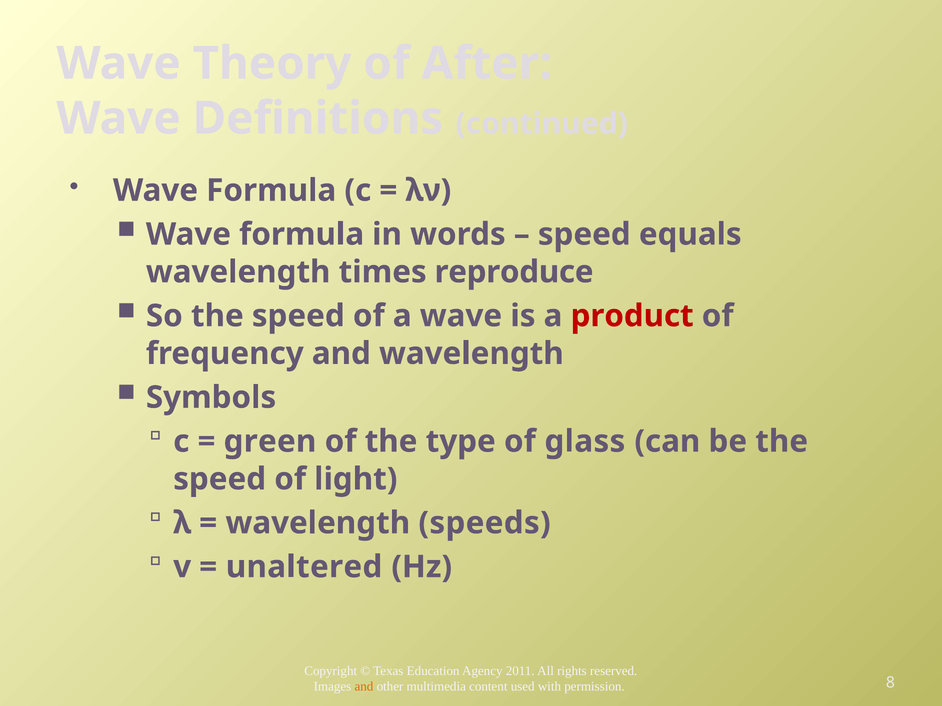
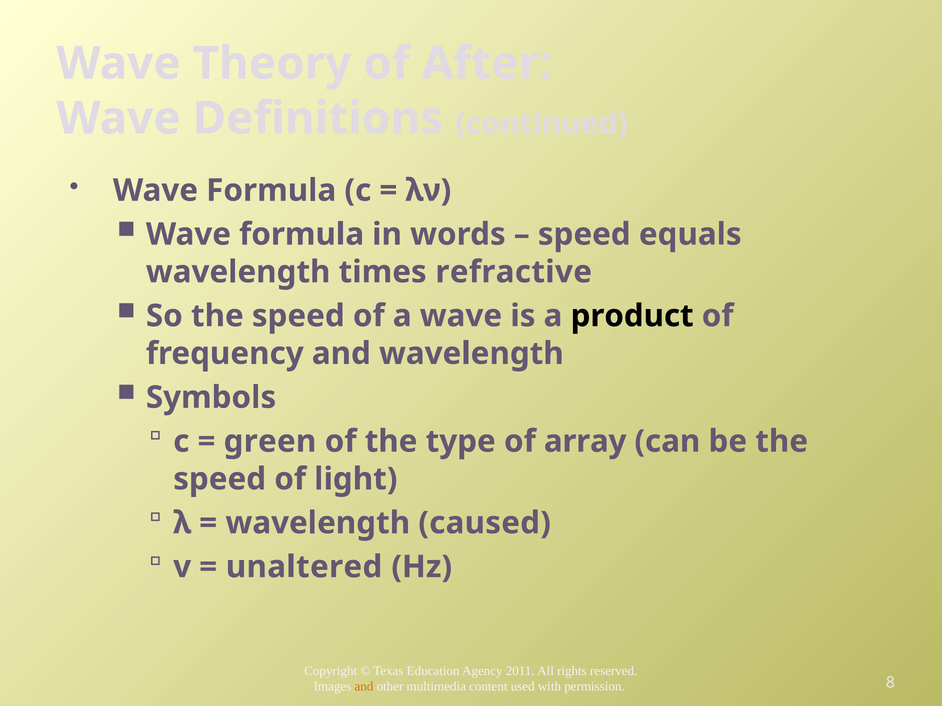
reproduce: reproduce -> refractive
product colour: red -> black
glass: glass -> array
speeds: speeds -> caused
